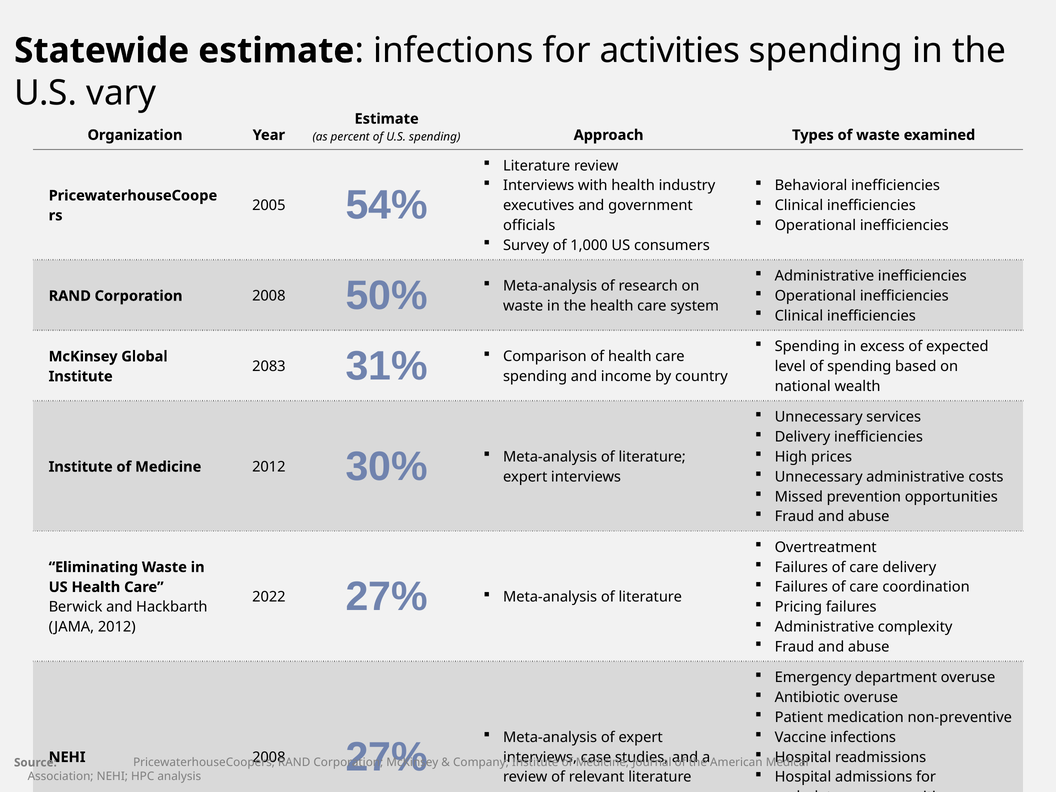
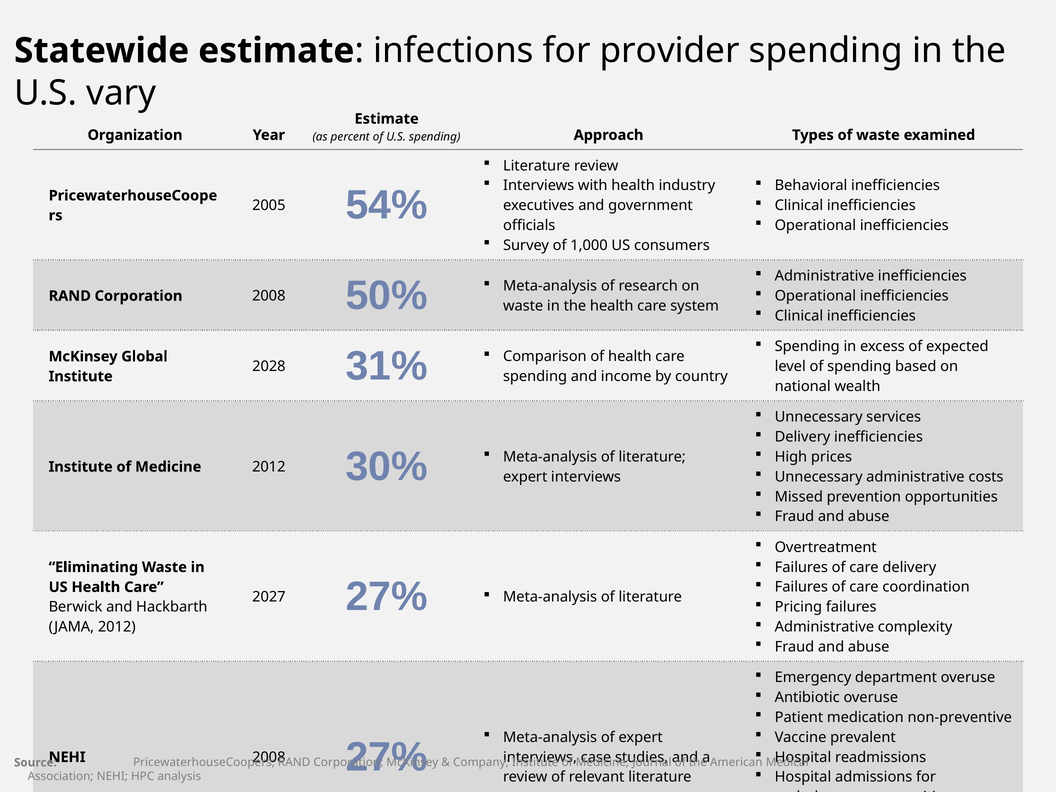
activities: activities -> provider
2083: 2083 -> 2028
2022: 2022 -> 2027
Vaccine infections: infections -> prevalent
